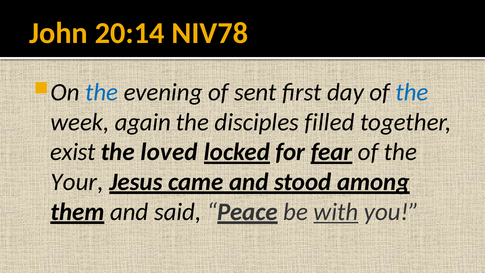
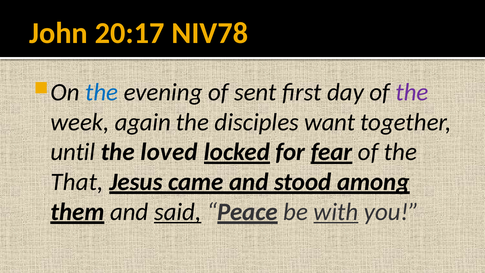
20:14: 20:14 -> 20:17
the at (412, 92) colour: blue -> purple
filled: filled -> want
exist: exist -> until
Your: Your -> That
said underline: none -> present
